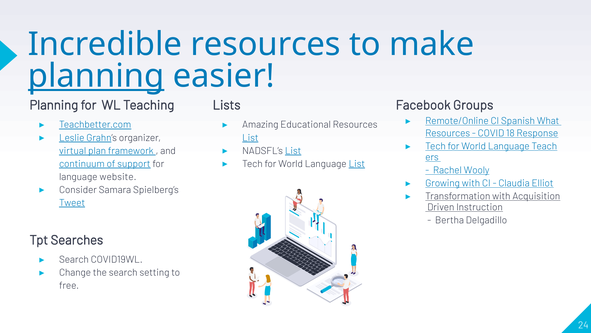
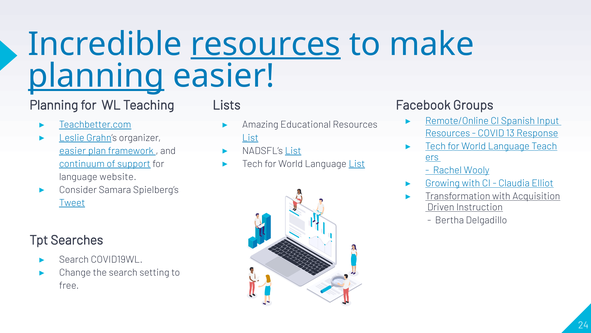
resources at (266, 44) underline: none -> present
What: What -> Input
18: 18 -> 13
virtual at (73, 151): virtual -> easier
